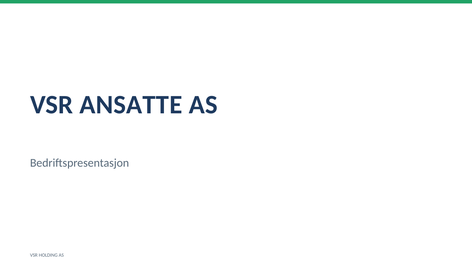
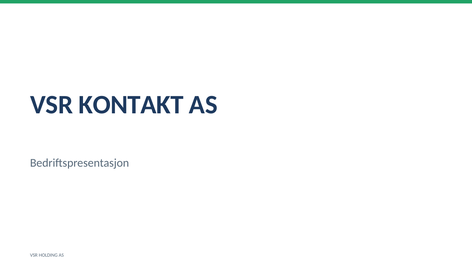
ANSATTE: ANSATTE -> KONTAKT
